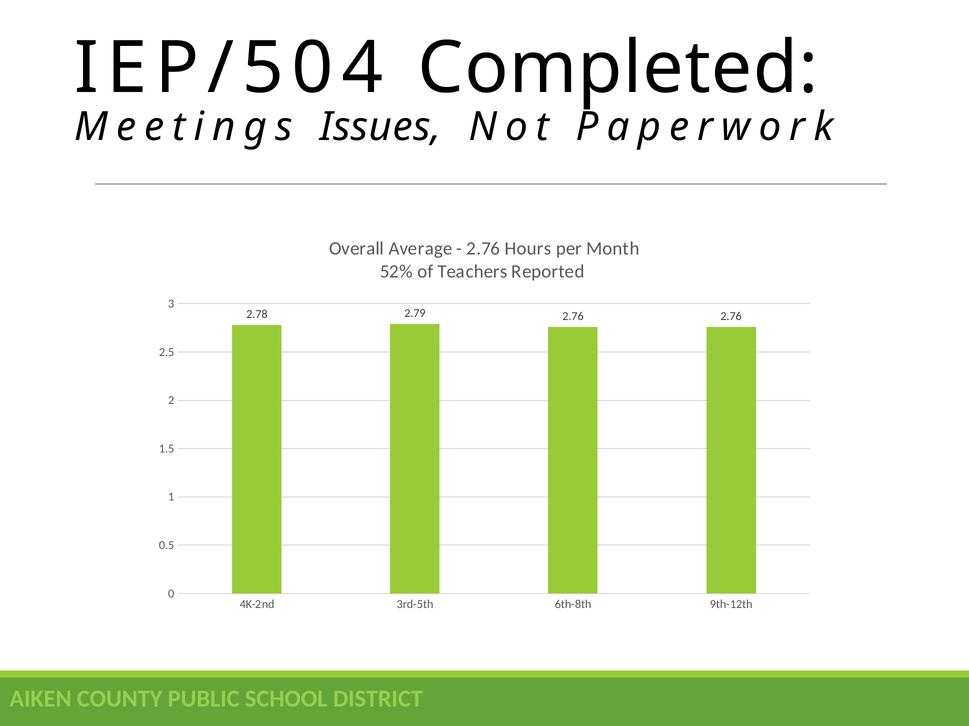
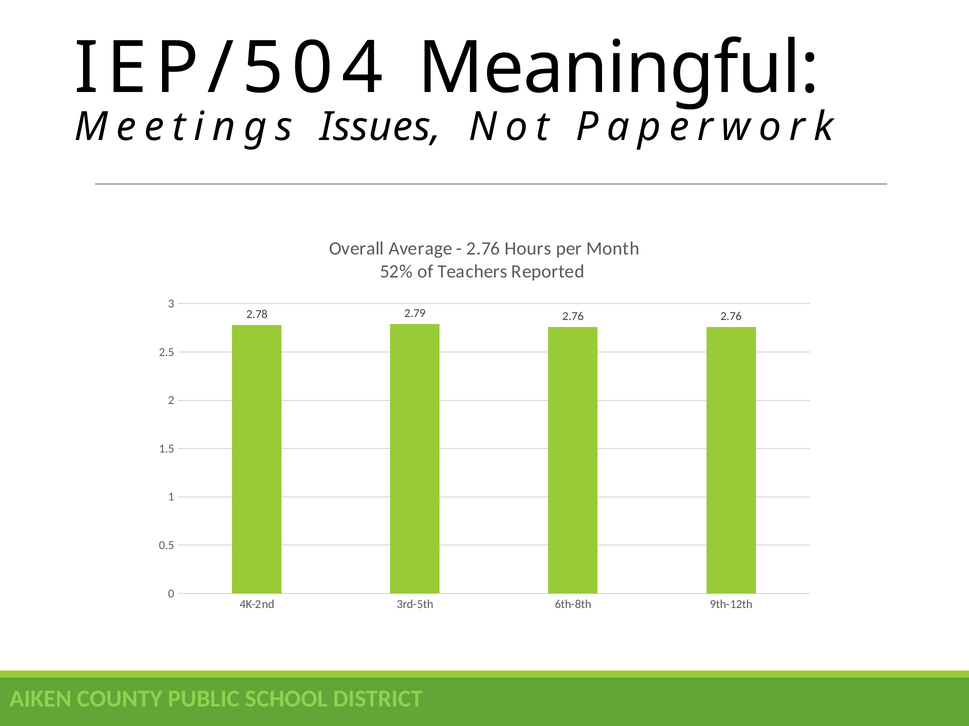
Completed: Completed -> Meaningful
